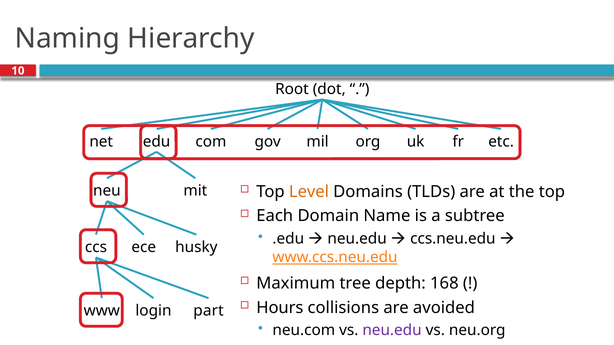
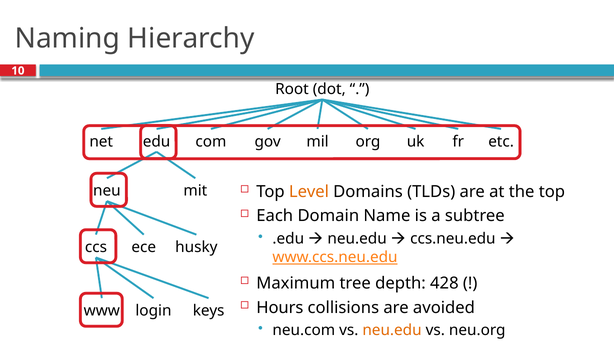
168: 168 -> 428
part: part -> keys
neu.edu at (392, 331) colour: purple -> orange
